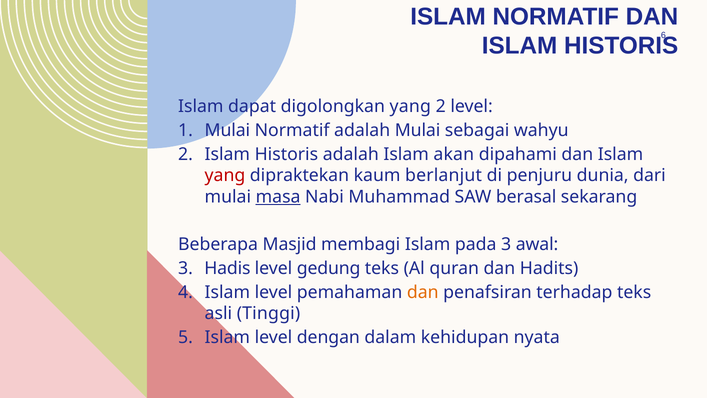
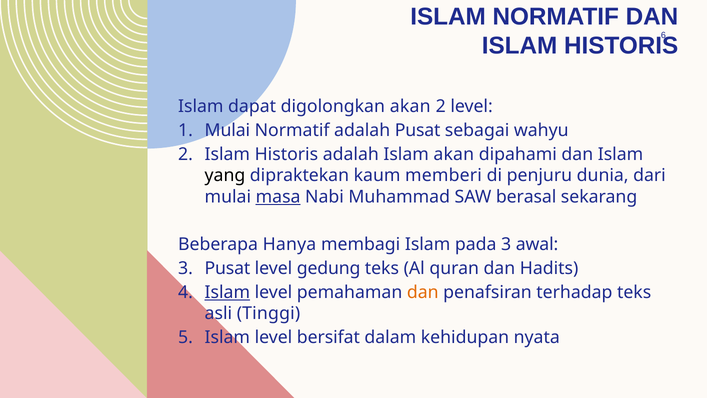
digolongkan yang: yang -> akan
adalah Mulai: Mulai -> Pusat
yang at (225, 175) colour: red -> black
berlanjut: berlanjut -> memberi
Masjid: Masjid -> Hanya
3 Hadis: Hadis -> Pusat
Islam at (227, 292) underline: none -> present
dengan: dengan -> bersifat
